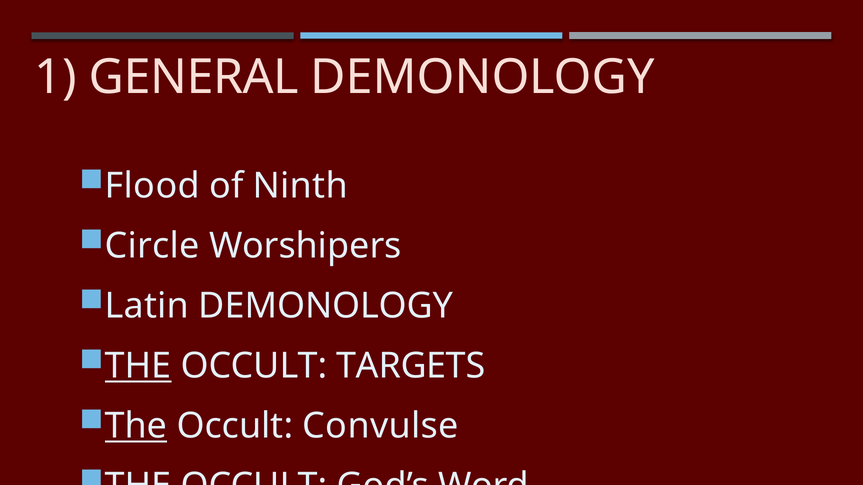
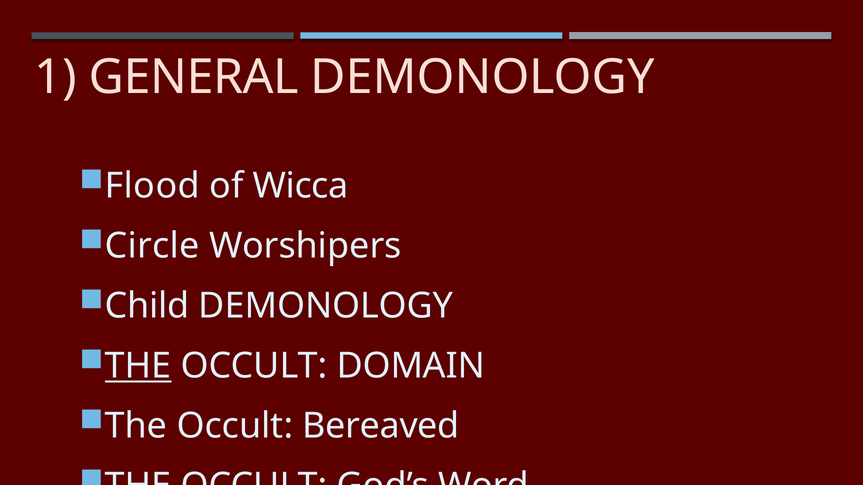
Ninth: Ninth -> Wicca
Latin: Latin -> Child
TARGETS: TARGETS -> DOMAIN
The at (136, 426) underline: present -> none
Convulse: Convulse -> Bereaved
